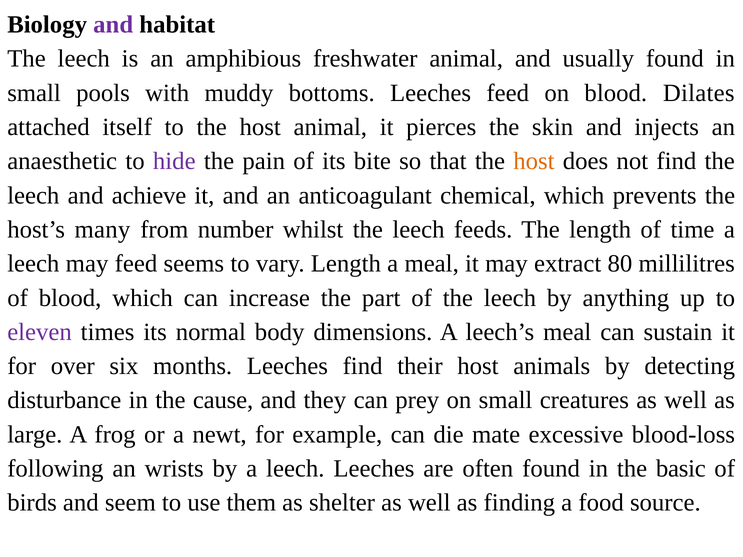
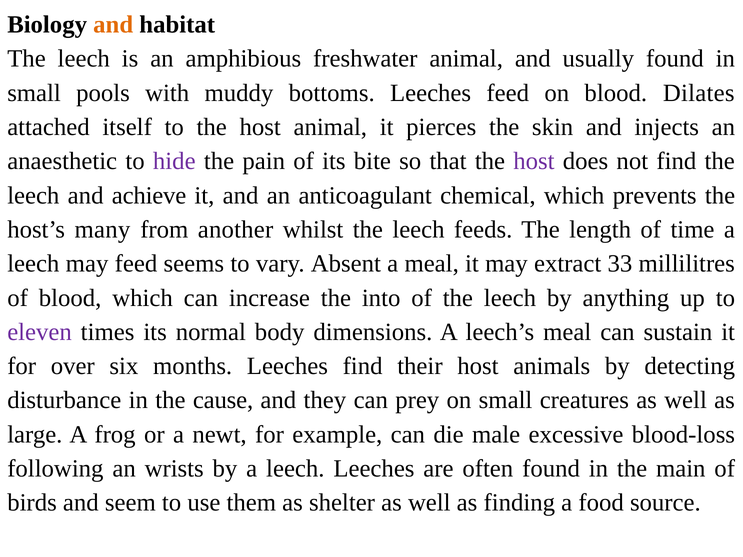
and at (113, 25) colour: purple -> orange
host at (534, 161) colour: orange -> purple
number: number -> another
vary Length: Length -> Absent
80: 80 -> 33
part: part -> into
mate: mate -> male
basic: basic -> main
